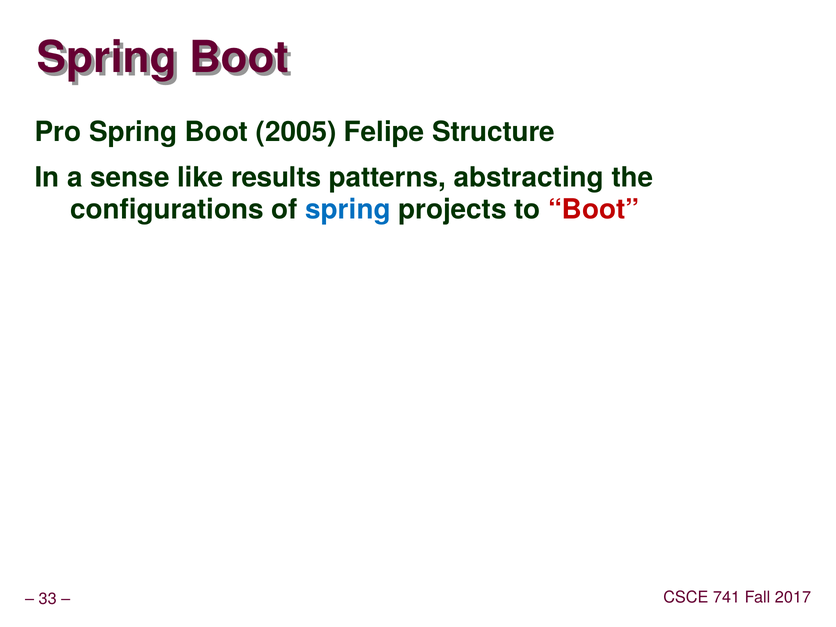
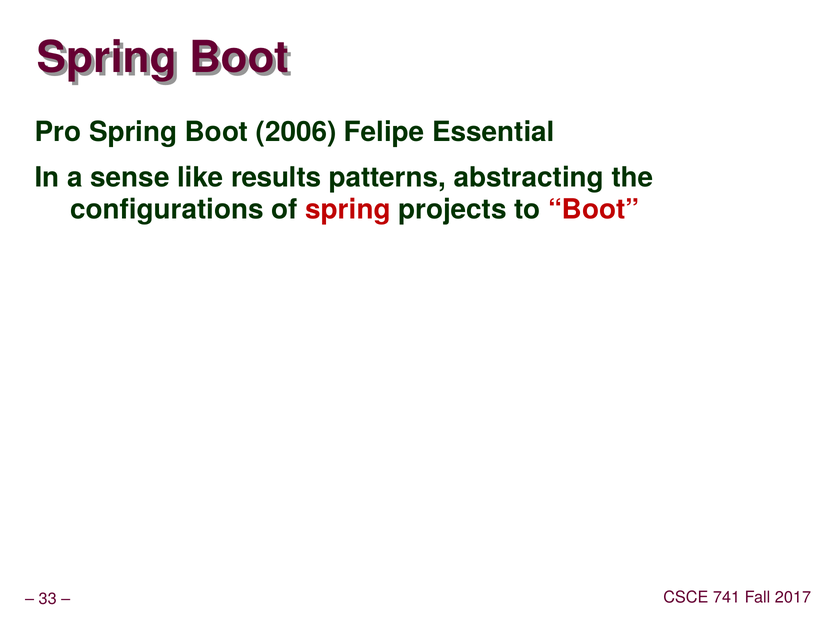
2005: 2005 -> 2006
Structure: Structure -> Essential
spring at (348, 209) colour: blue -> red
